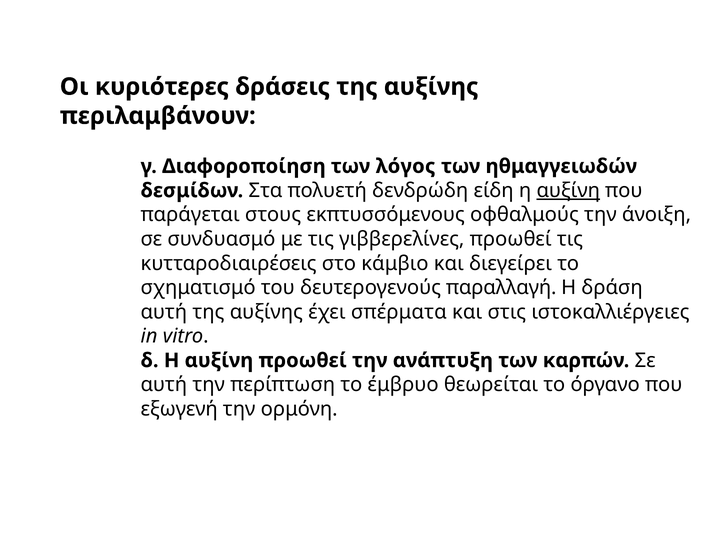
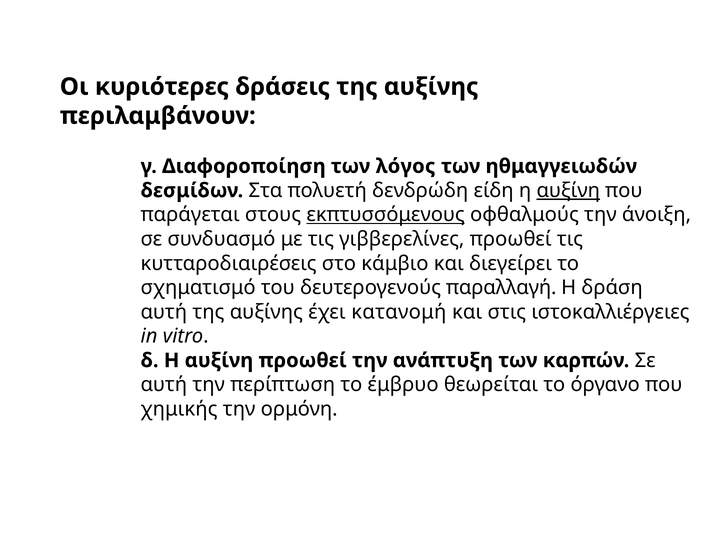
εκπτυσσόμενους underline: none -> present
σπέρματα: σπέρματα -> κατανομή
εξωγενή: εξωγενή -> χημικής
